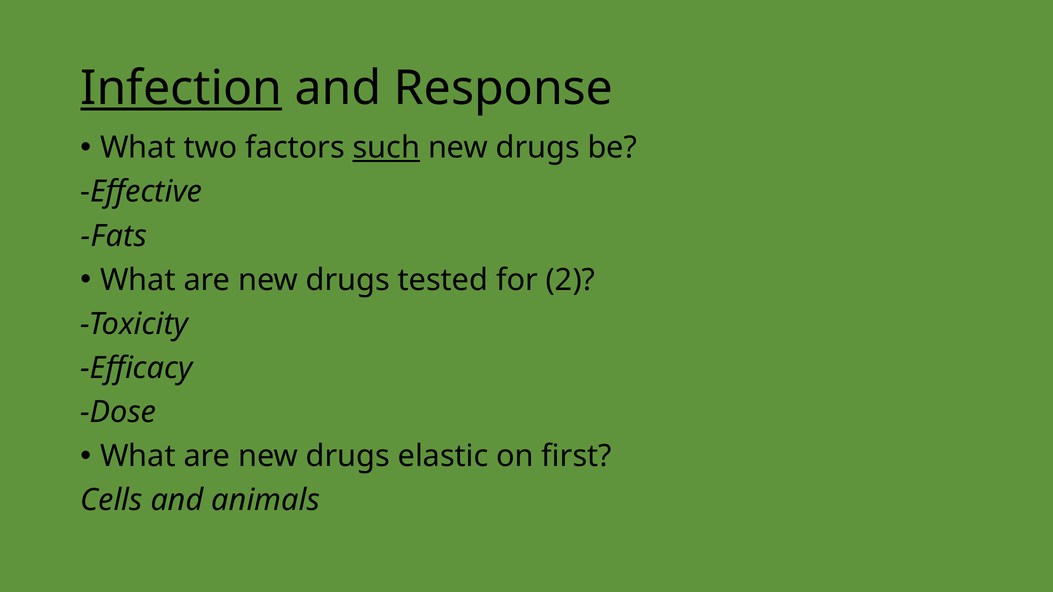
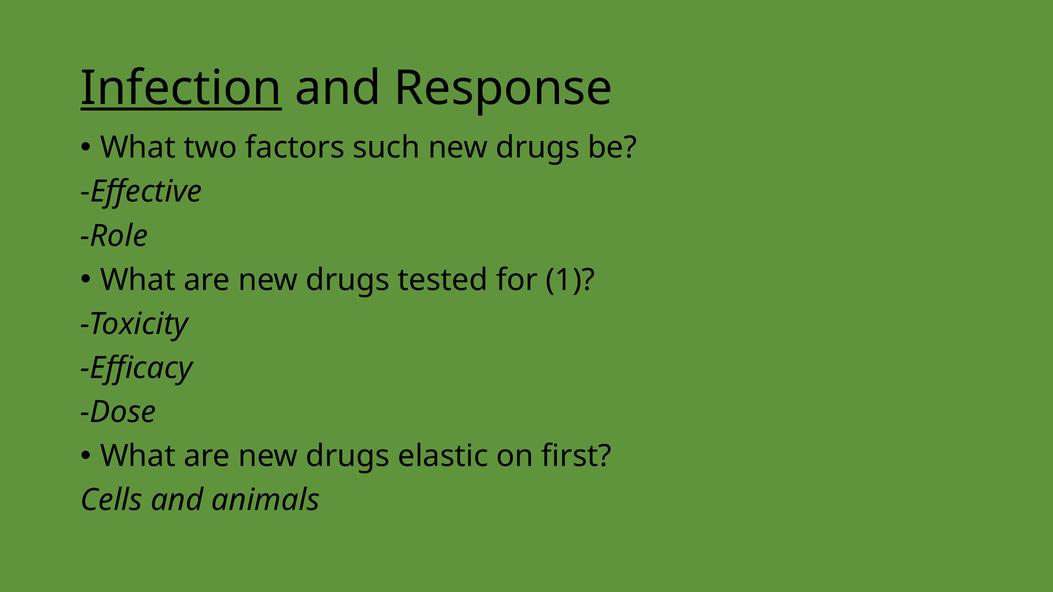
such underline: present -> none
Fats: Fats -> Role
2: 2 -> 1
